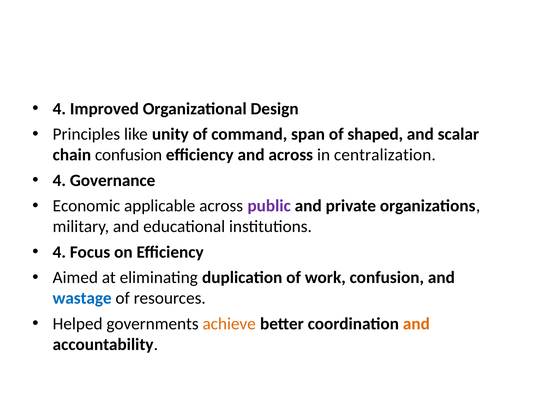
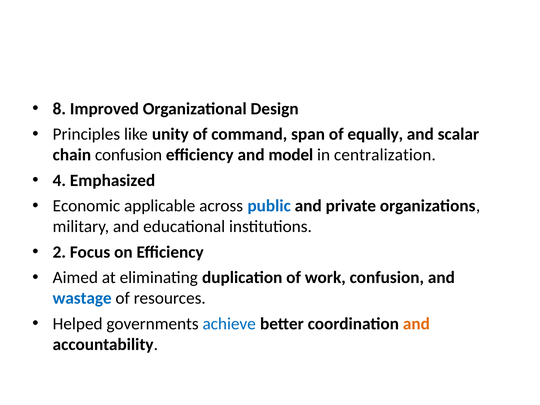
4 at (59, 109): 4 -> 8
shaped: shaped -> equally
and across: across -> model
Governance: Governance -> Emphasized
public colour: purple -> blue
4 at (59, 252): 4 -> 2
achieve colour: orange -> blue
